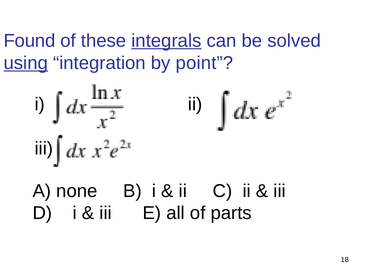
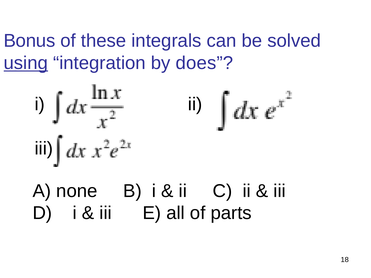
Found: Found -> Bonus
integrals underline: present -> none
point: point -> does
